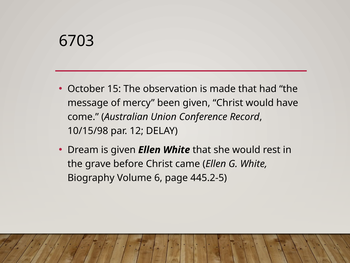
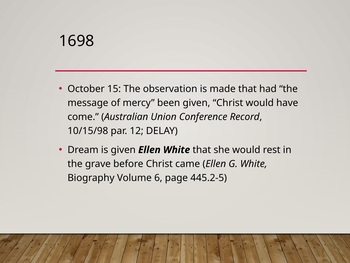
6703: 6703 -> 1698
